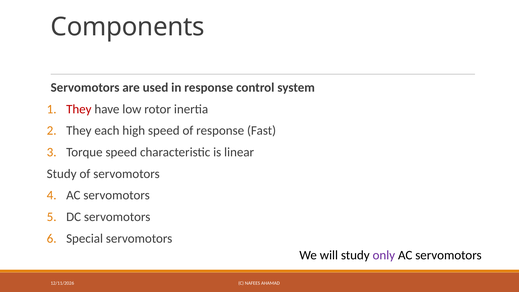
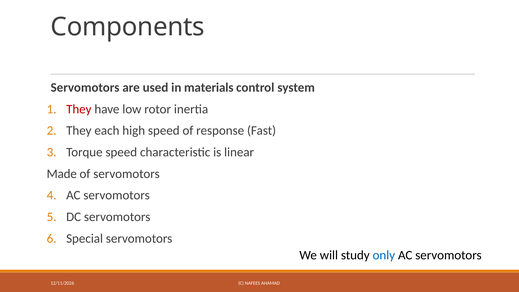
in response: response -> materials
Study at (62, 174): Study -> Made
only colour: purple -> blue
